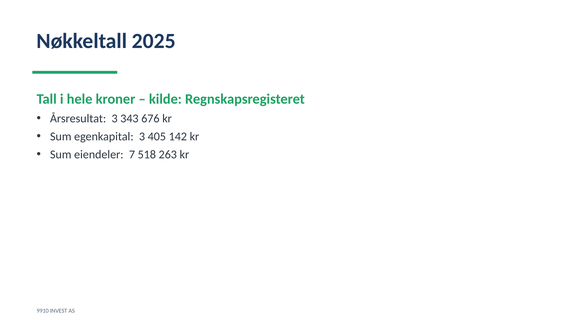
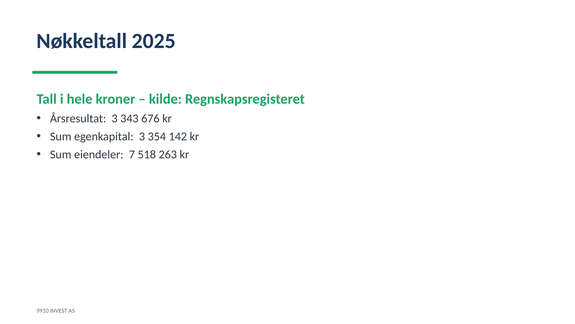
405: 405 -> 354
